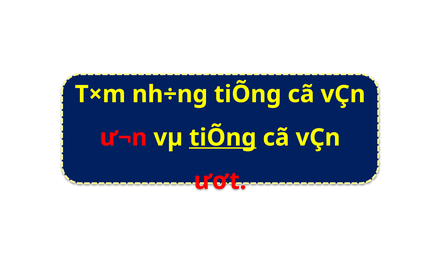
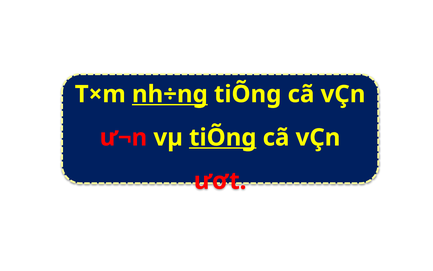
nh÷ng underline: none -> present
